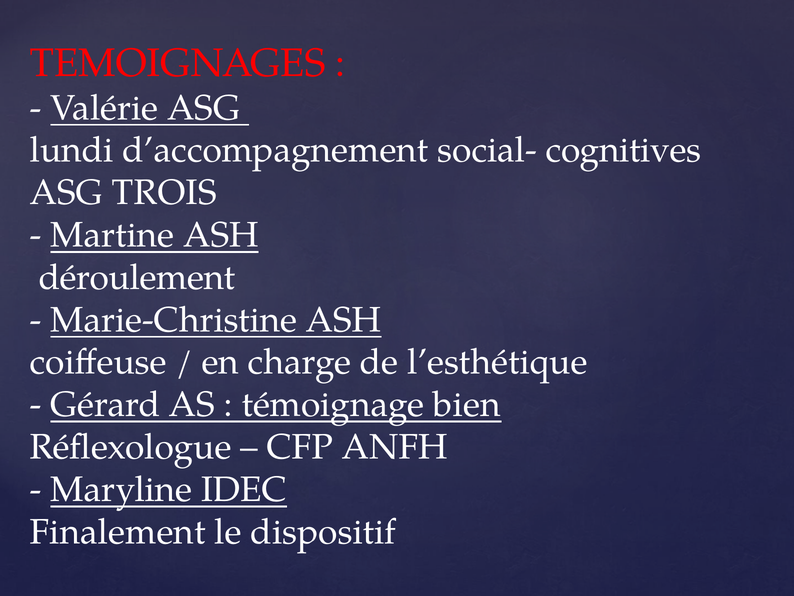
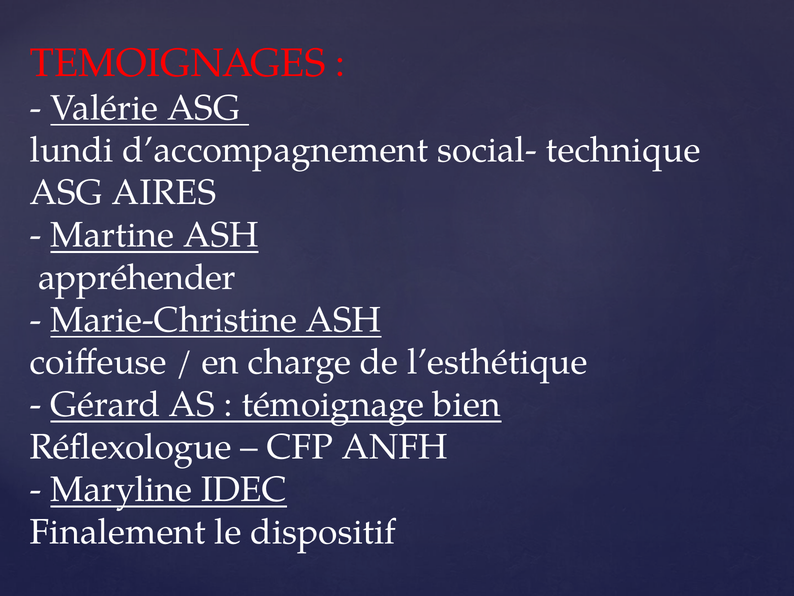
cognitives: cognitives -> technique
TROIS: TROIS -> AIRES
déroulement: déroulement -> appréhender
